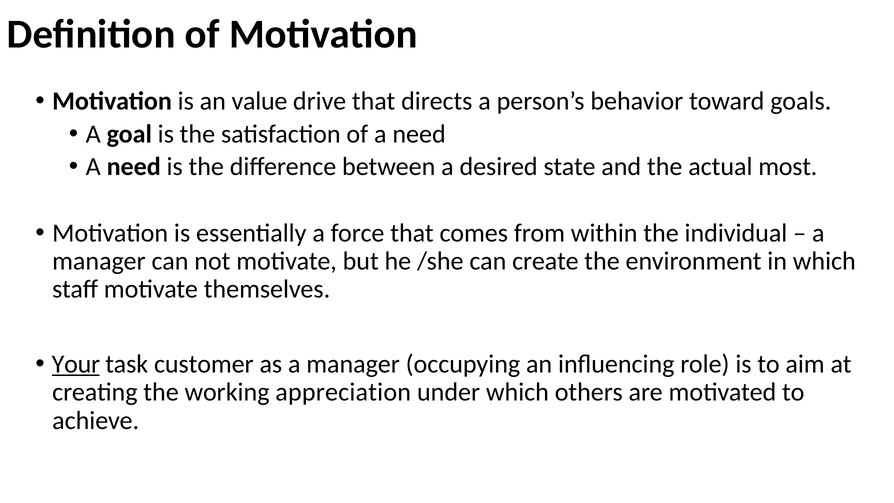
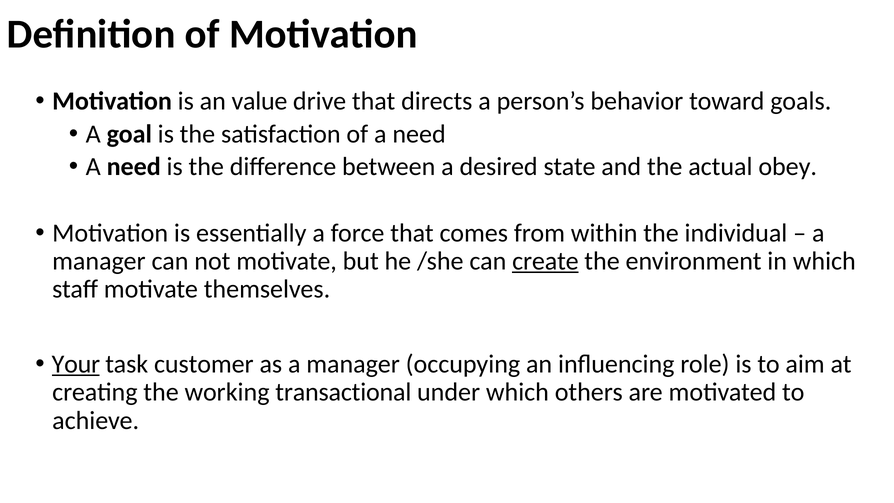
most: most -> obey
create underline: none -> present
appreciation: appreciation -> transactional
